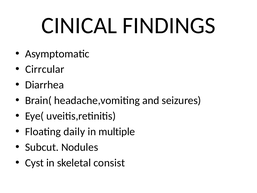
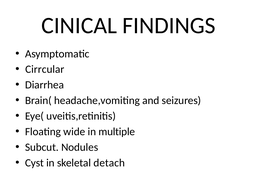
daily: daily -> wide
consist: consist -> detach
